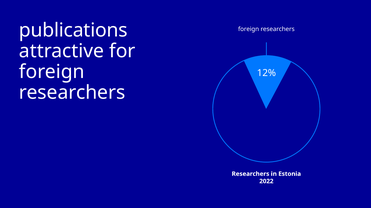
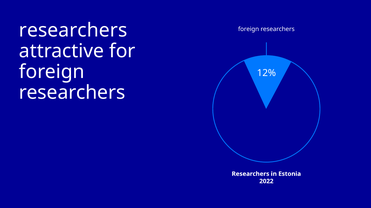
publications at (73, 30): publications -> researchers
